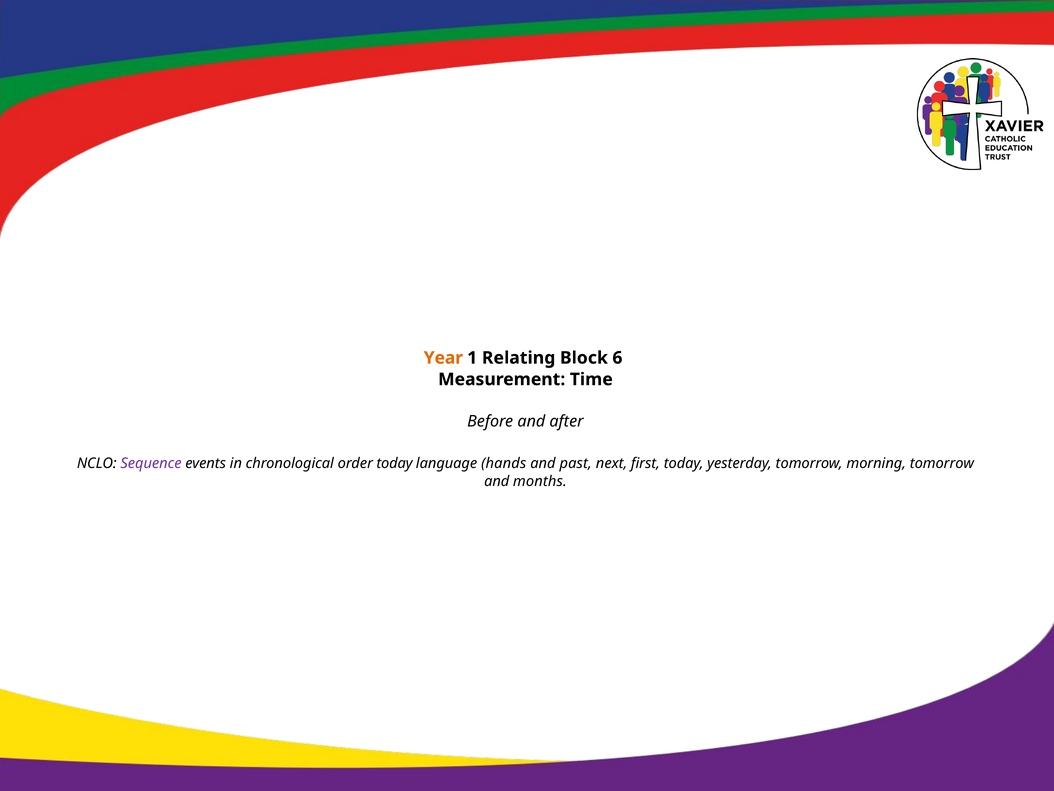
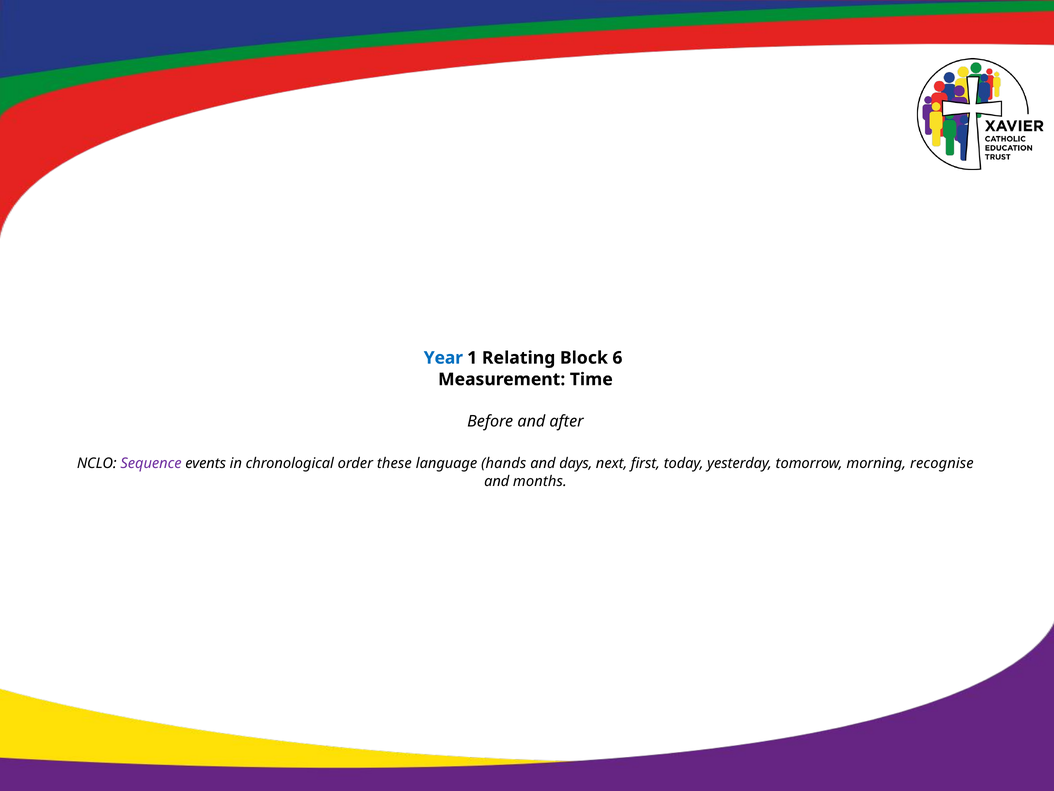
Year colour: orange -> blue
order today: today -> these
past: past -> days
morning tomorrow: tomorrow -> recognise
